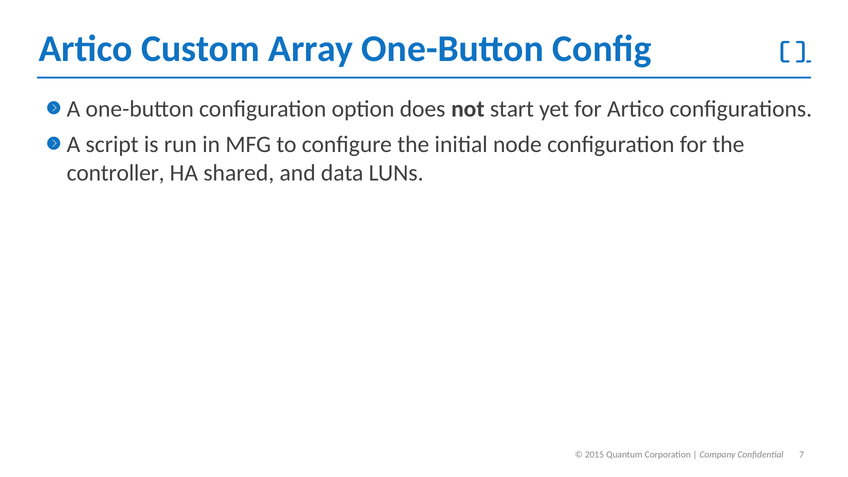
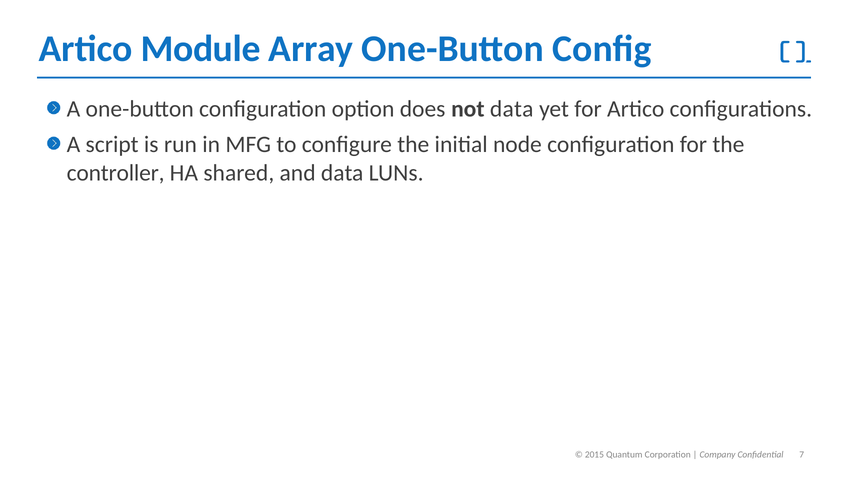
Custom: Custom -> Module
not start: start -> data
